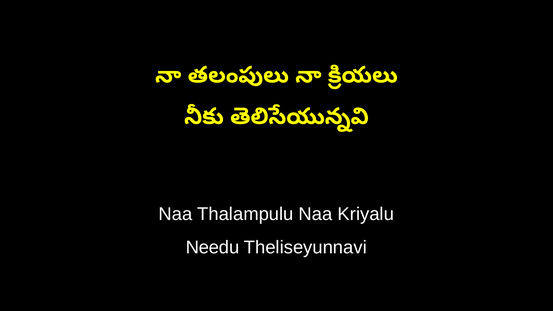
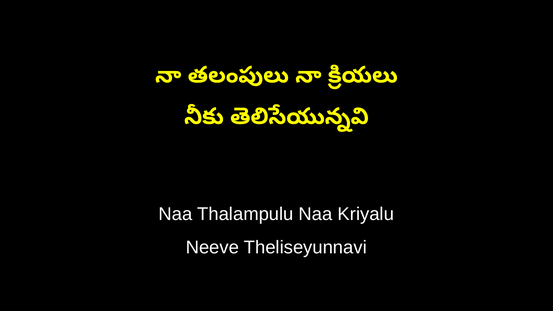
Needu: Needu -> Neeve
